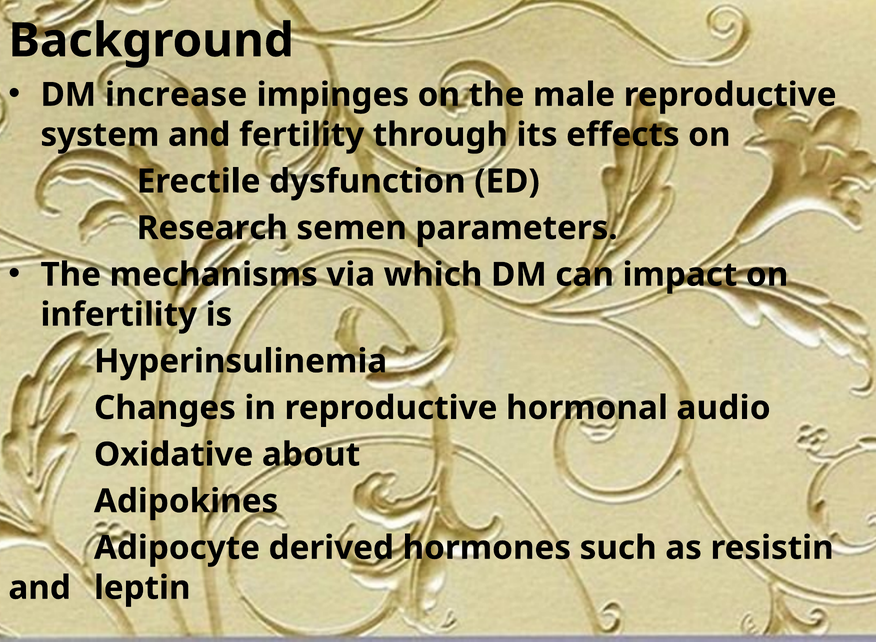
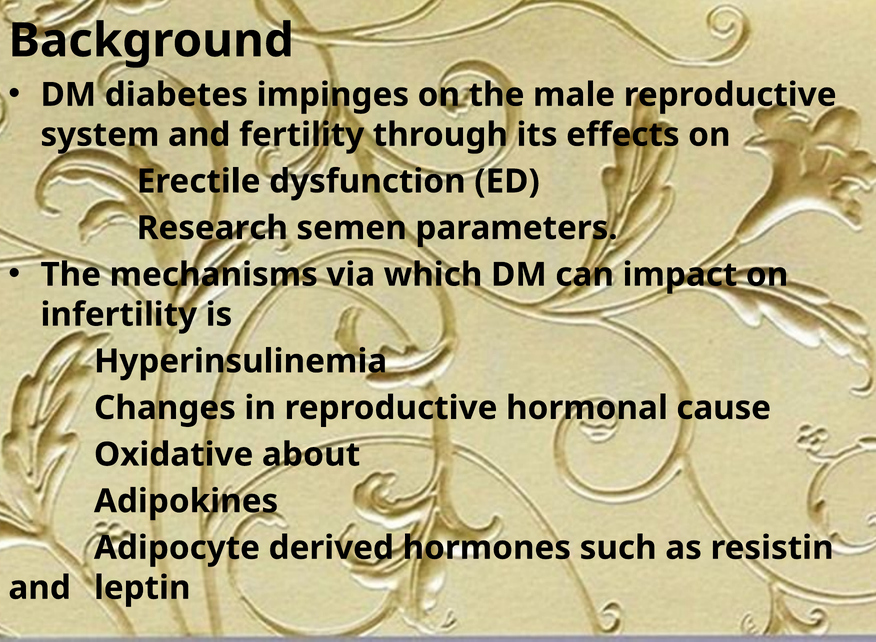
increase: increase -> diabetes
audio: audio -> cause
